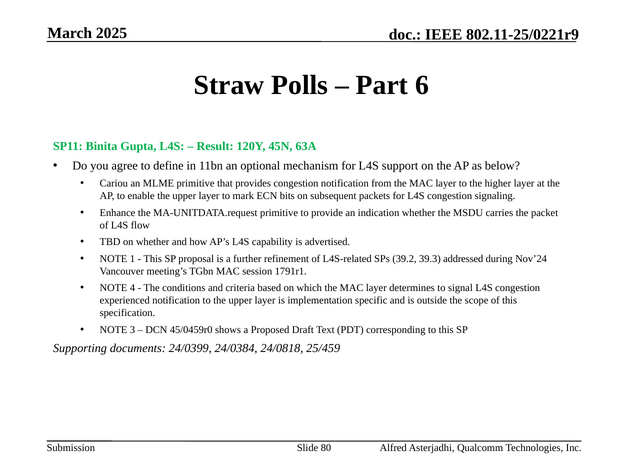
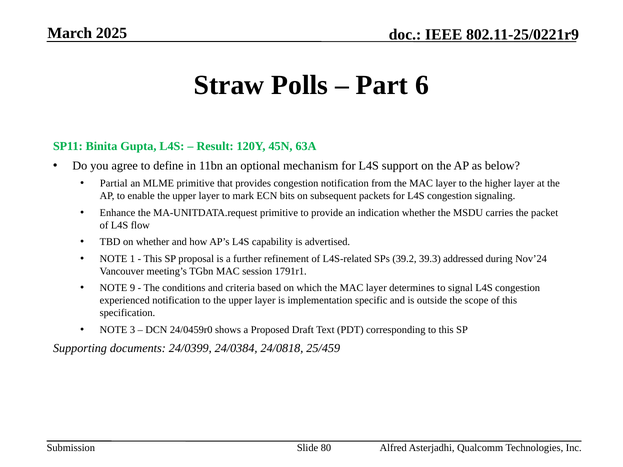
Cariou: Cariou -> Partial
4: 4 -> 9
45/0459r0: 45/0459r0 -> 24/0459r0
